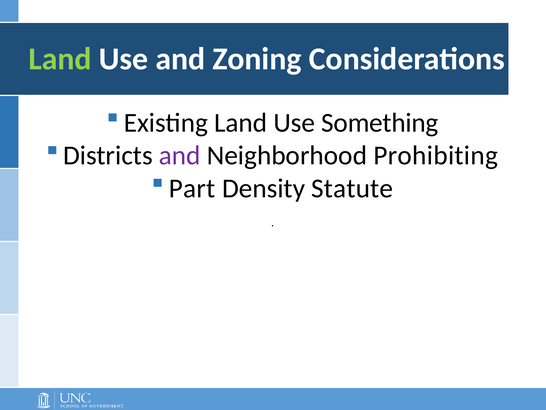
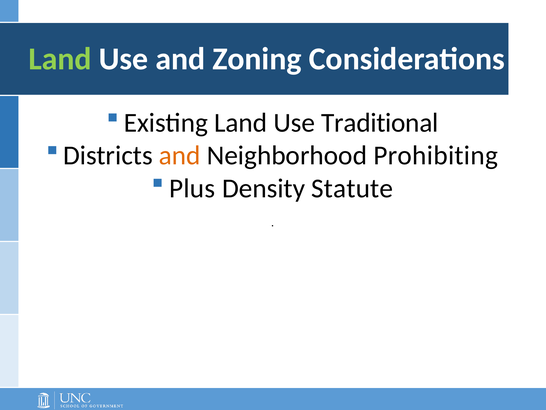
Something: Something -> Traditional
and at (180, 155) colour: purple -> orange
Part: Part -> Plus
